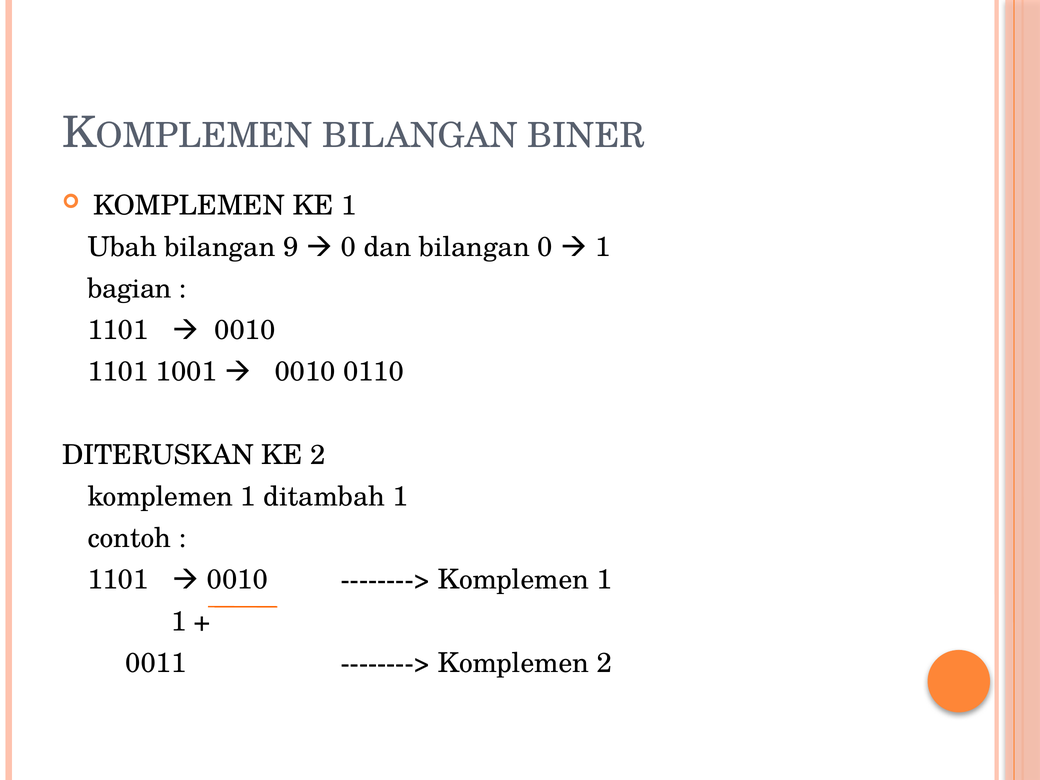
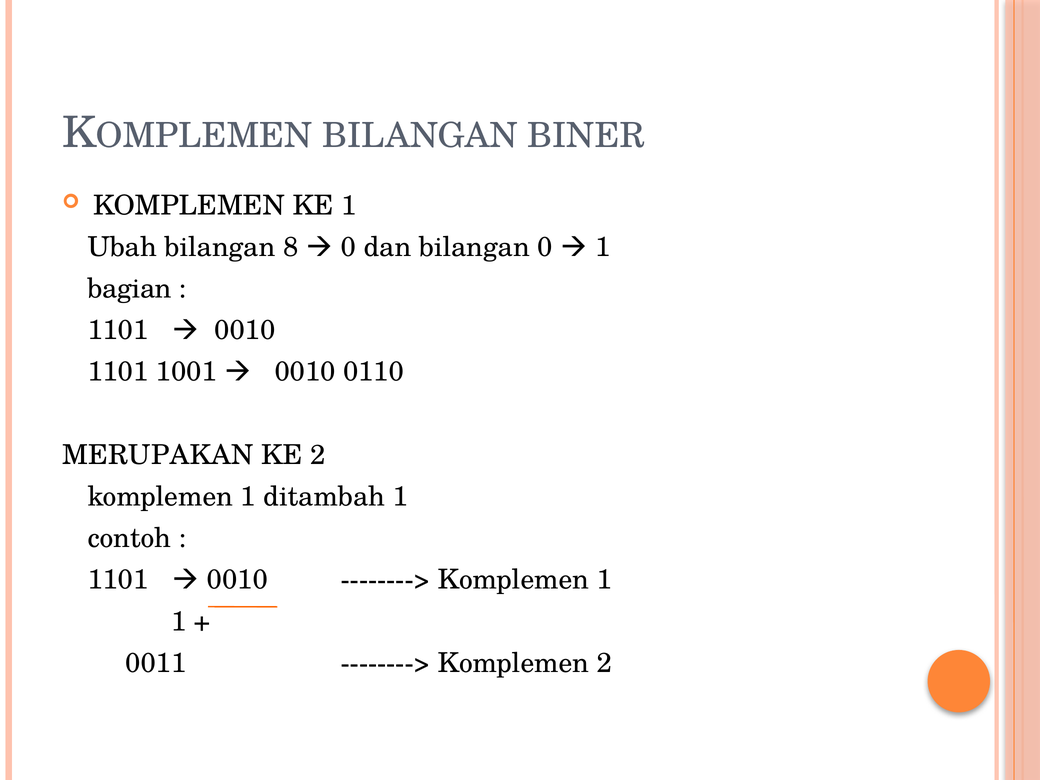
9: 9 -> 8
DITERUSKAN: DITERUSKAN -> MERUPAKAN
